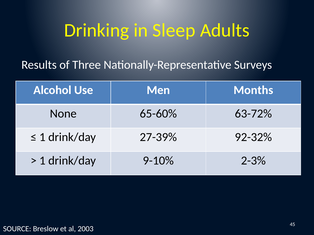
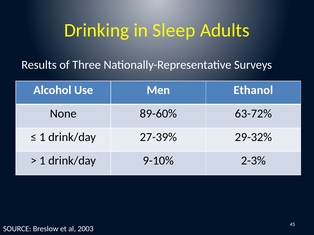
Months: Months -> Ethanol
65-60%: 65-60% -> 89-60%
92-32%: 92-32% -> 29-32%
